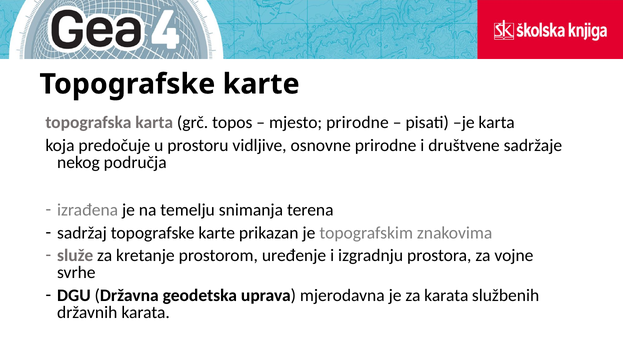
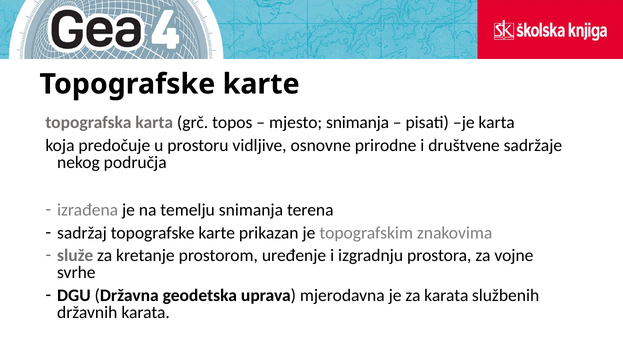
mjesto prirodne: prirodne -> snimanja
